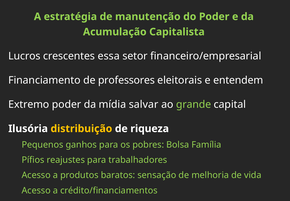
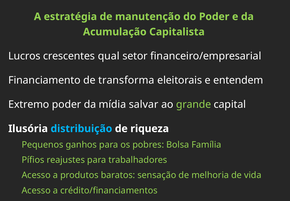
essa: essa -> qual
professores: professores -> transforma
distribuição colour: yellow -> light blue
